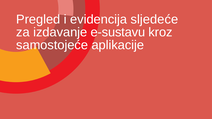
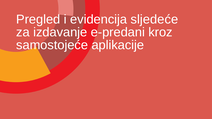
e-sustavu: e-sustavu -> e-predani
